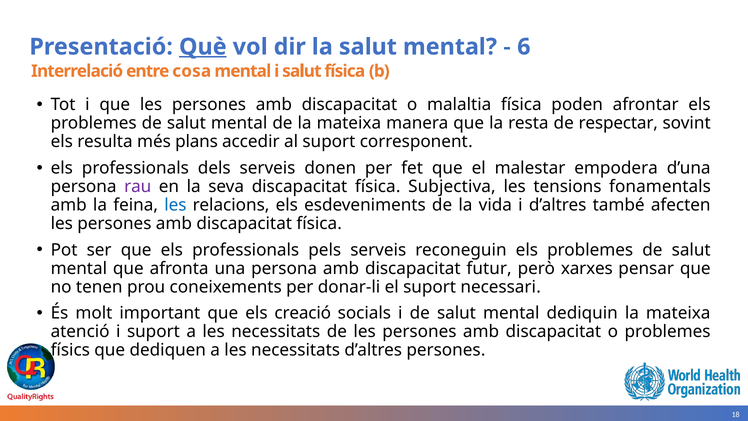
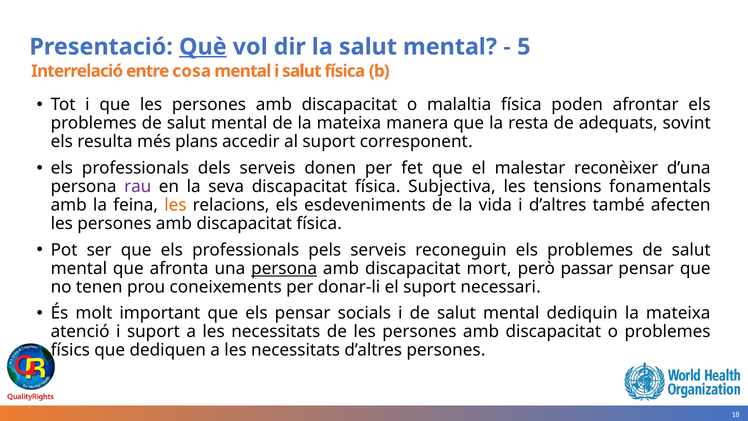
6: 6 -> 5
respectar: respectar -> adequats
empodera: empodera -> reconèixer
les at (175, 205) colour: blue -> orange
persona at (284, 268) underline: none -> present
futur: futur -> mort
xarxes: xarxes -> passar
els creació: creació -> pensar
